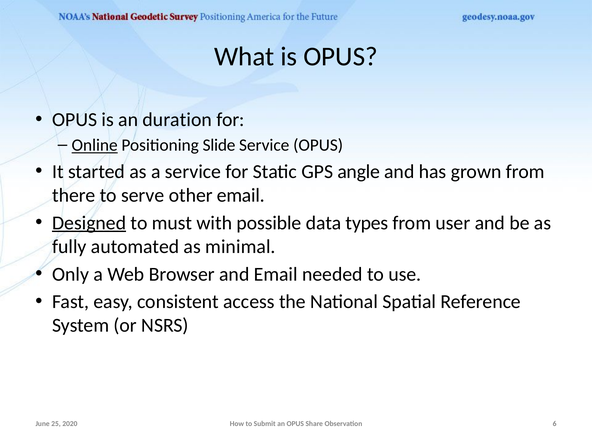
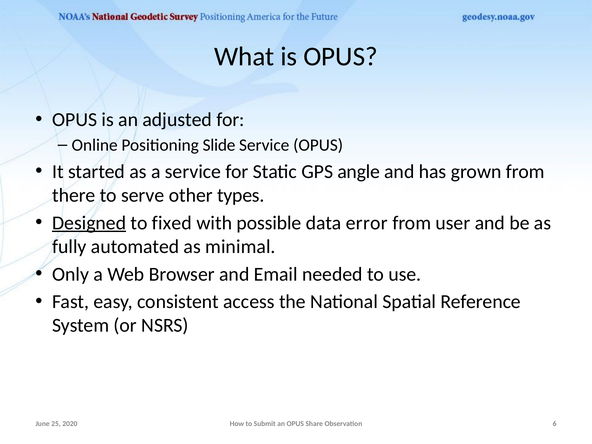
duration: duration -> adjusted
Online underline: present -> none
other email: email -> types
must: must -> fixed
types: types -> error
